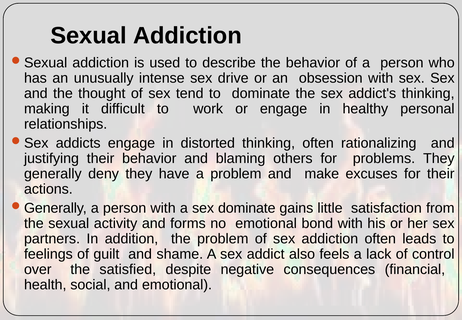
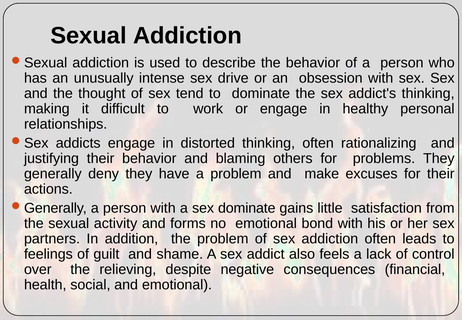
satisfied: satisfied -> relieving
